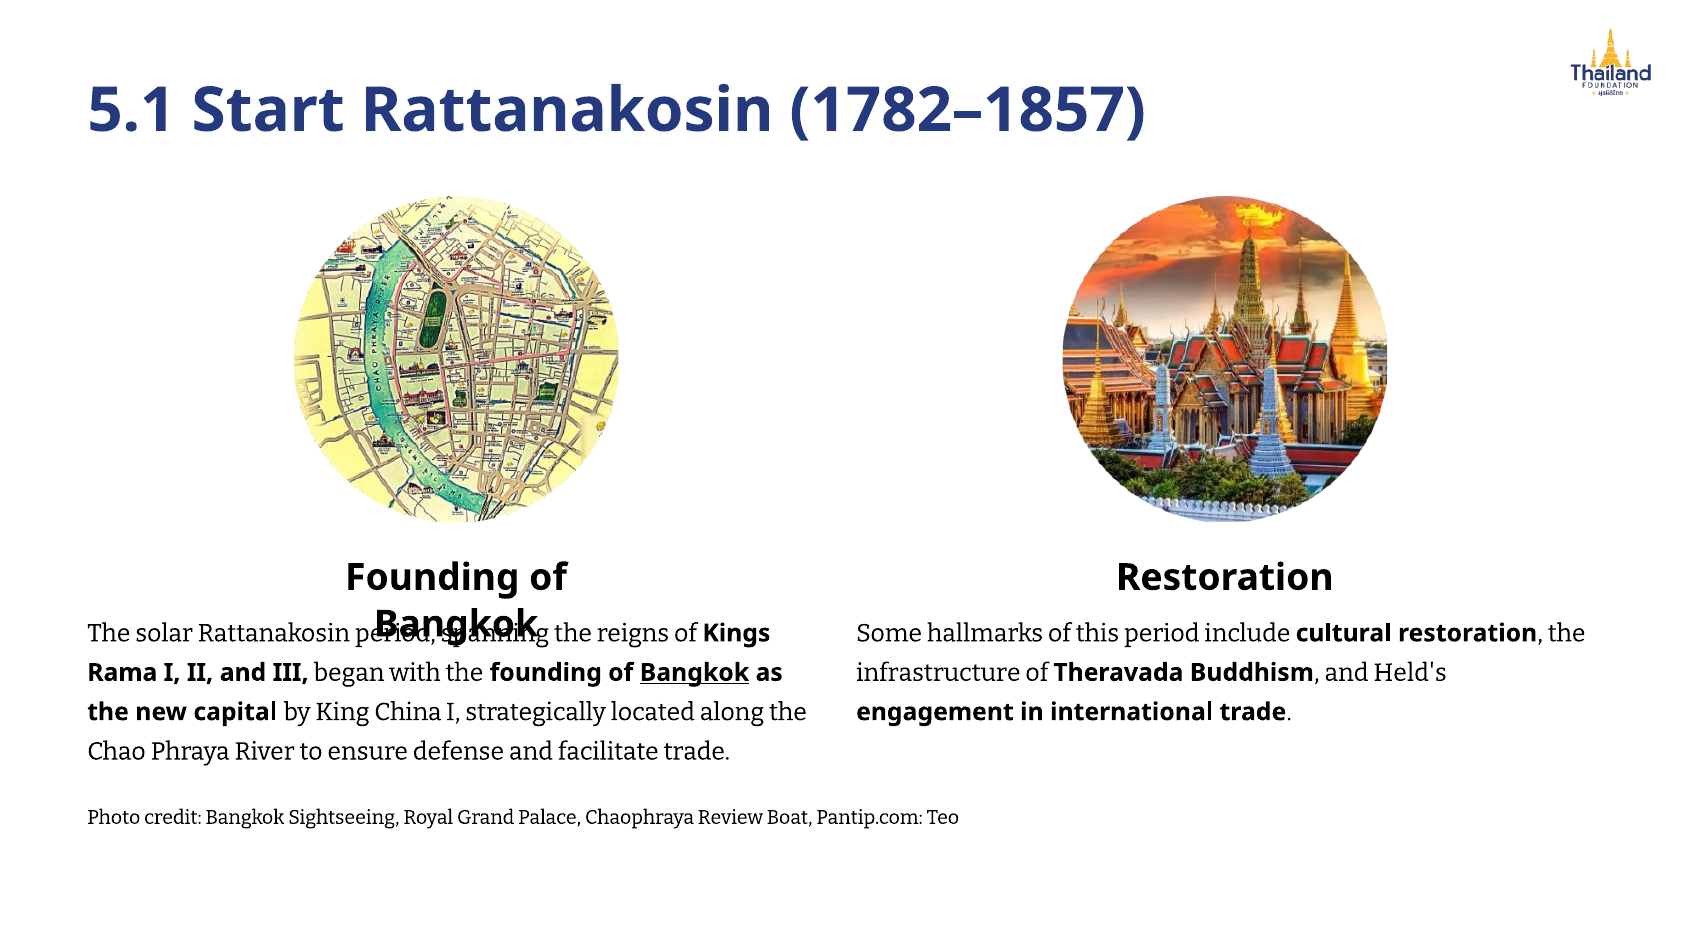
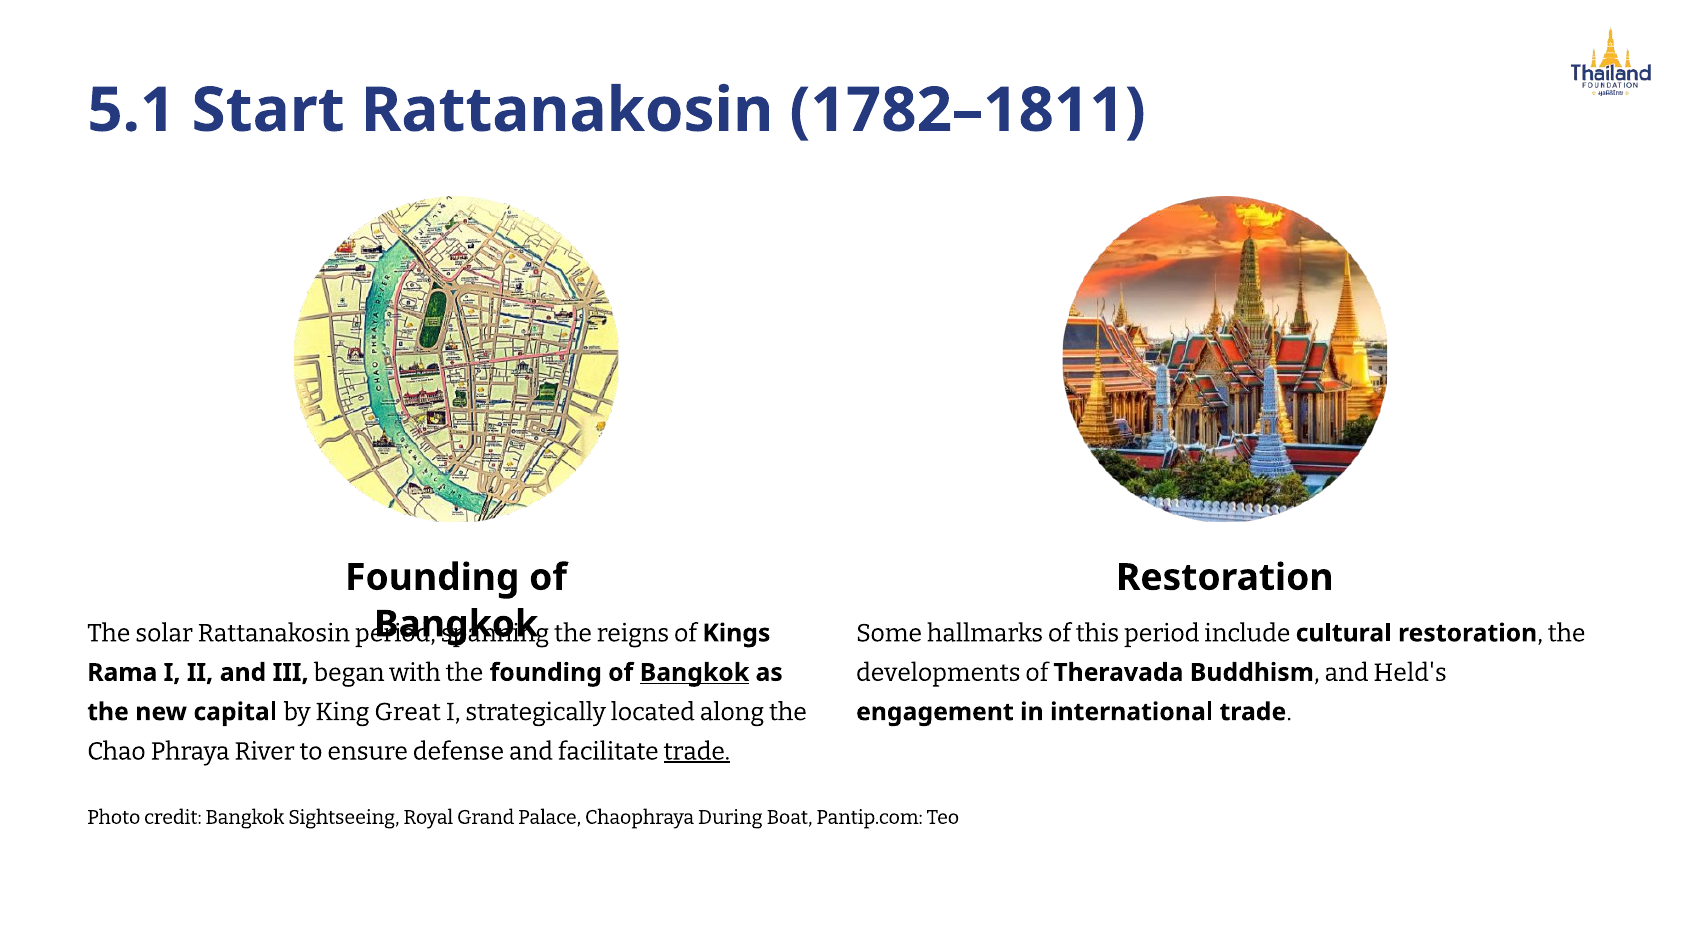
1782–1857: 1782–1857 -> 1782–1811
infrastructure: infrastructure -> developments
China: China -> Great
trade at (697, 751) underline: none -> present
Review: Review -> During
